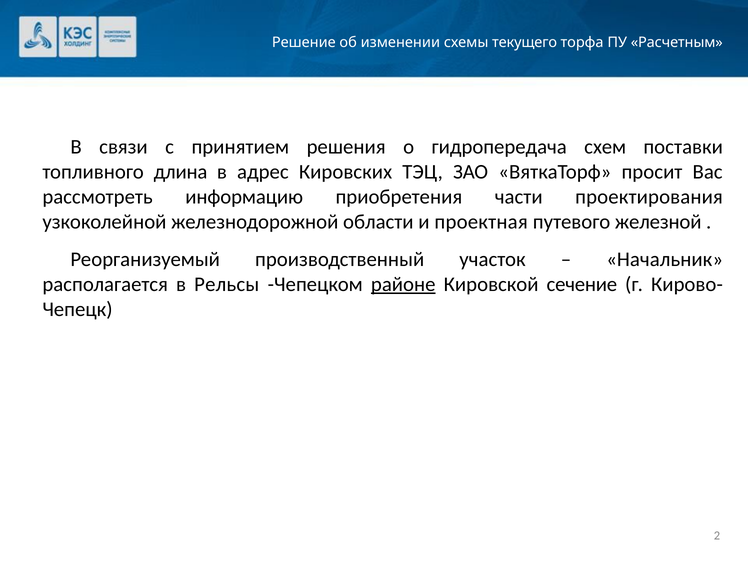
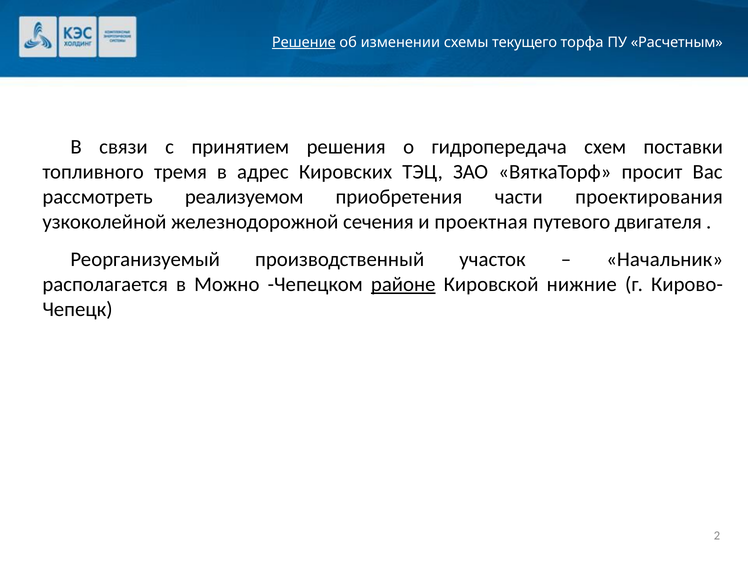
Решение underline: none -> present
длина: длина -> тремя
информацию: информацию -> реализуемом
области: области -> сечения
железной: железной -> двигателя
Рельсы: Рельсы -> Можно
сечение: сечение -> нижние
